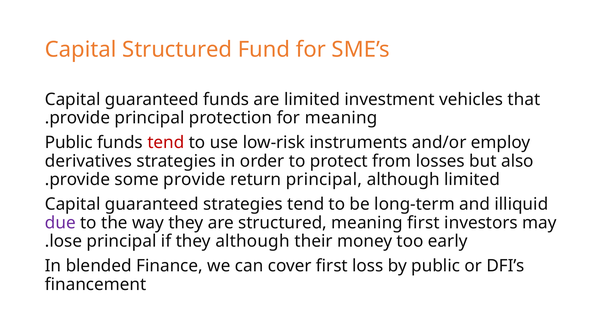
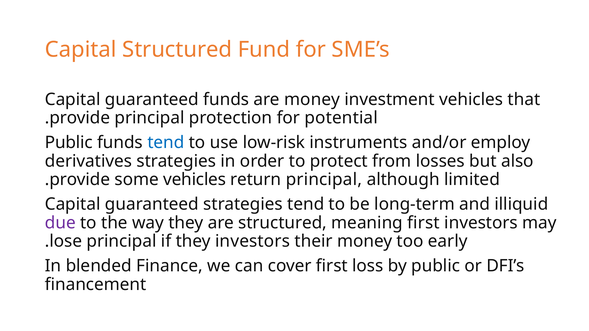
are limited: limited -> money
for meaning: meaning -> potential
tend at (166, 143) colour: red -> blue
some provide: provide -> vehicles
they although: although -> investors
